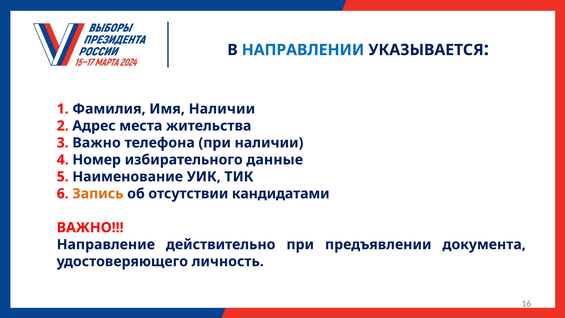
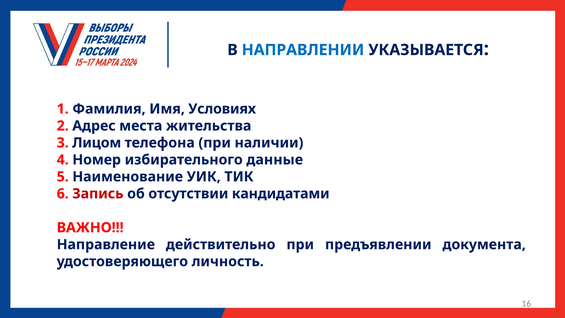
Имя Наличии: Наличии -> Условиях
3 Важно: Важно -> Лицом
Запись colour: orange -> red
